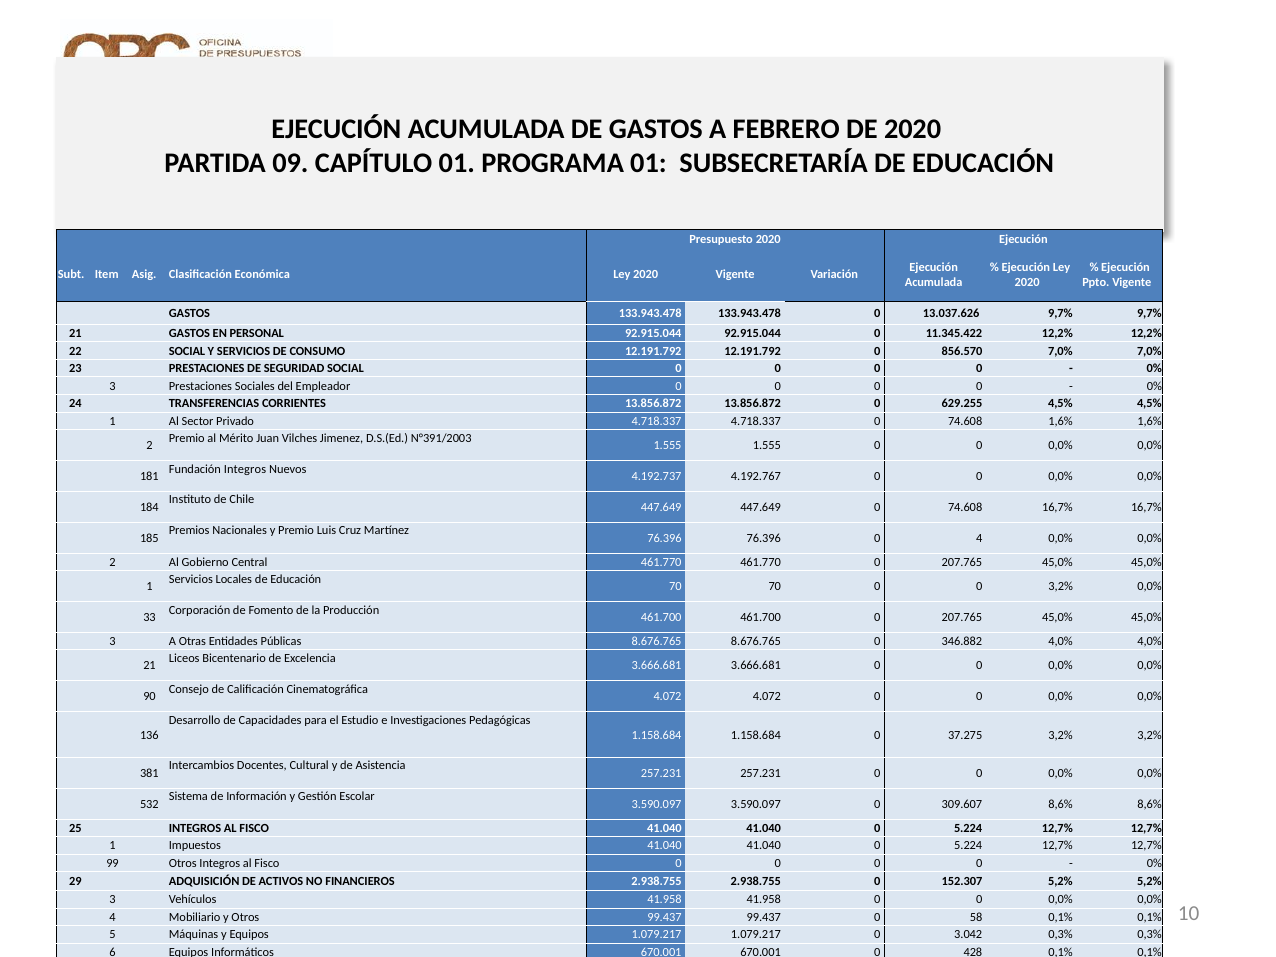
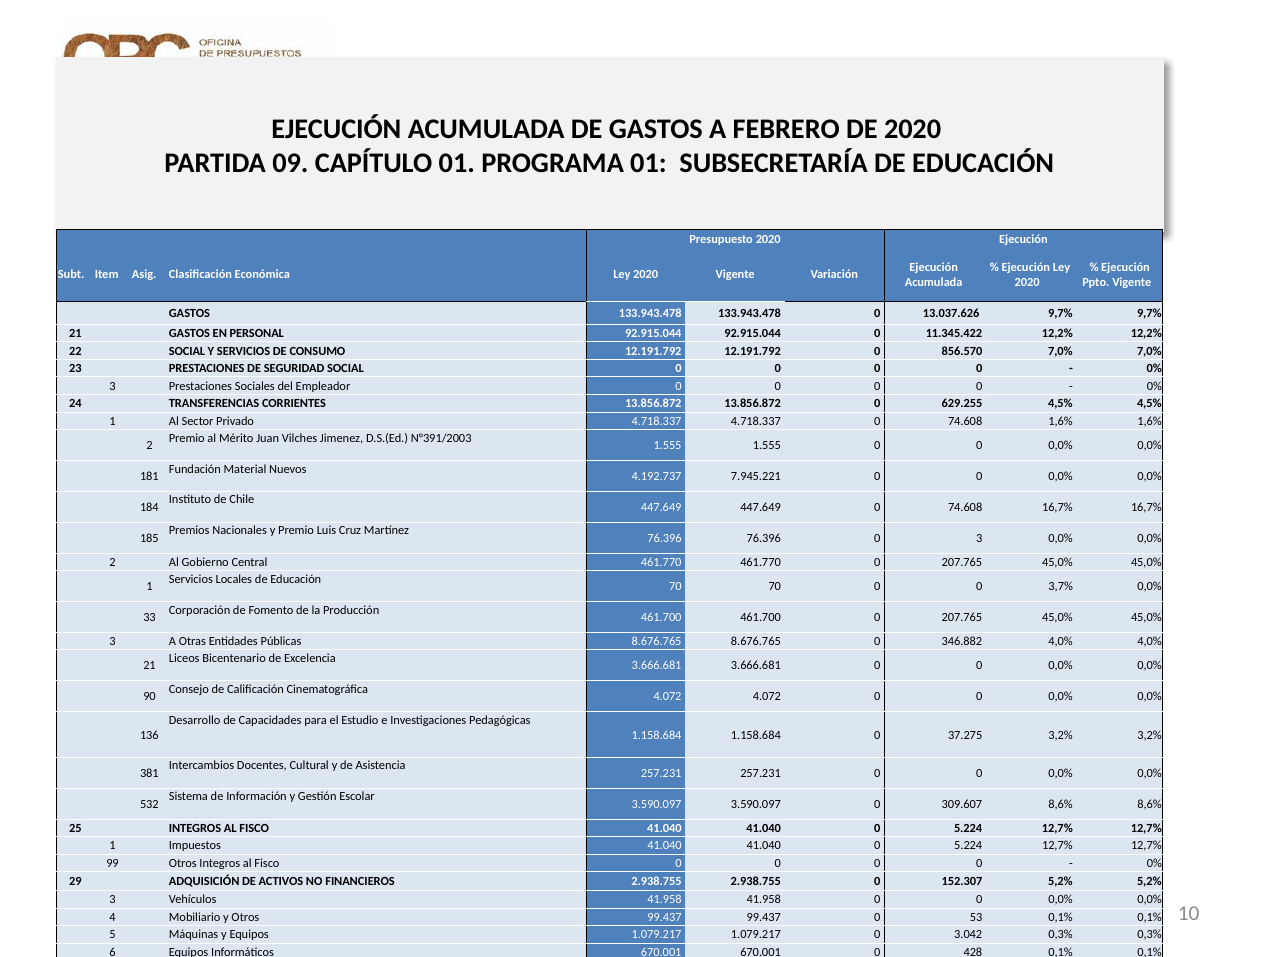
Fundación Integros: Integros -> Material
4.192.767: 4.192.767 -> 7.945.221
0 4: 4 -> 3
0 3,2%: 3,2% -> 3,7%
58: 58 -> 53
